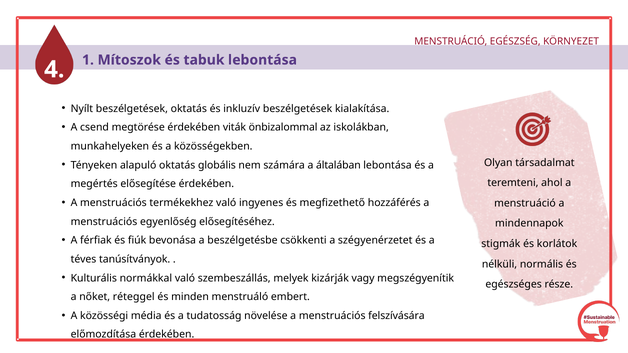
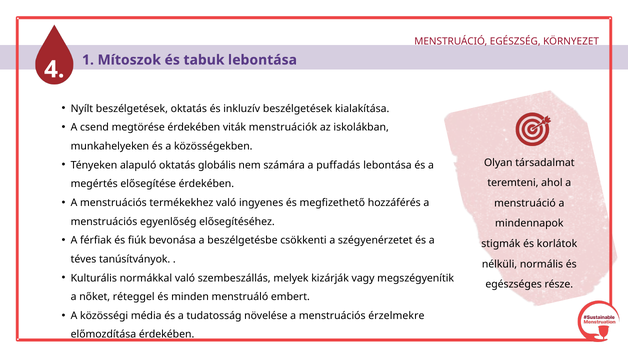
önbizalommal: önbizalommal -> menstruációk
általában: általában -> puffadás
felszívására: felszívására -> érzelmekre
